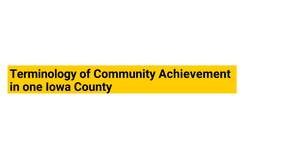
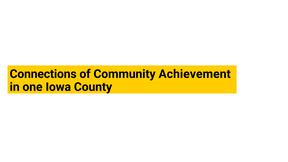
Terminology: Terminology -> Connections
